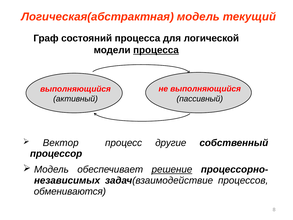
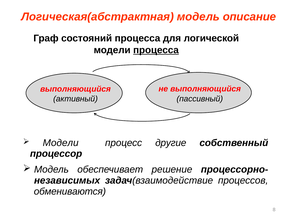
текущий: текущий -> описание
Вектор at (61, 143): Вектор -> Модели
решение underline: present -> none
